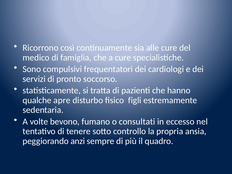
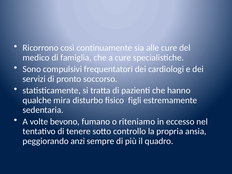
apre: apre -> mira
consultati: consultati -> riteniamo
